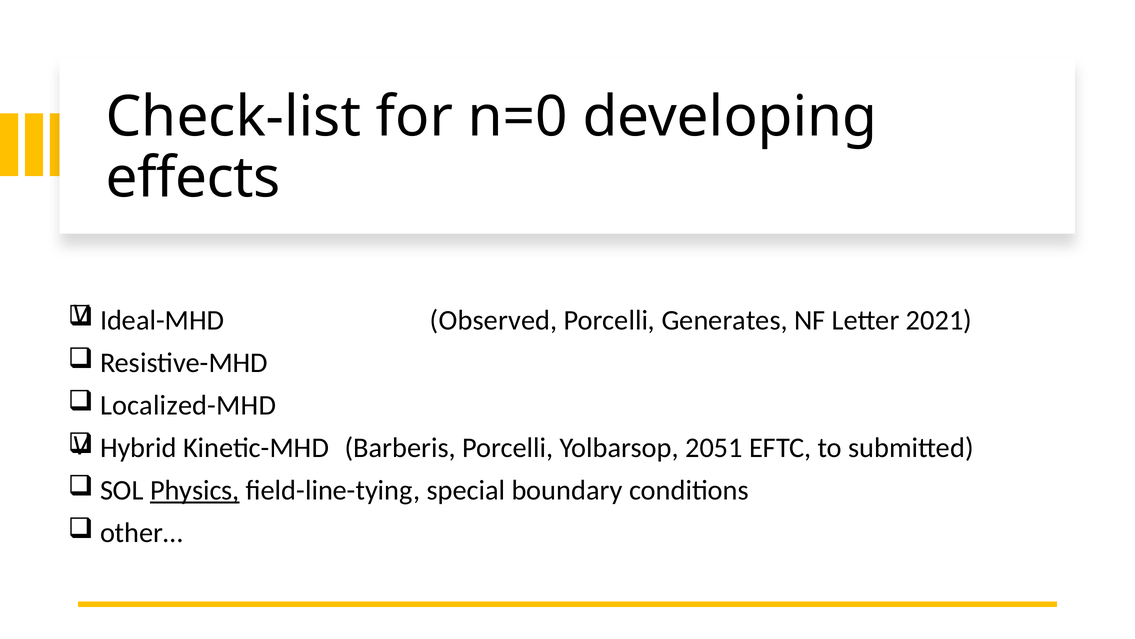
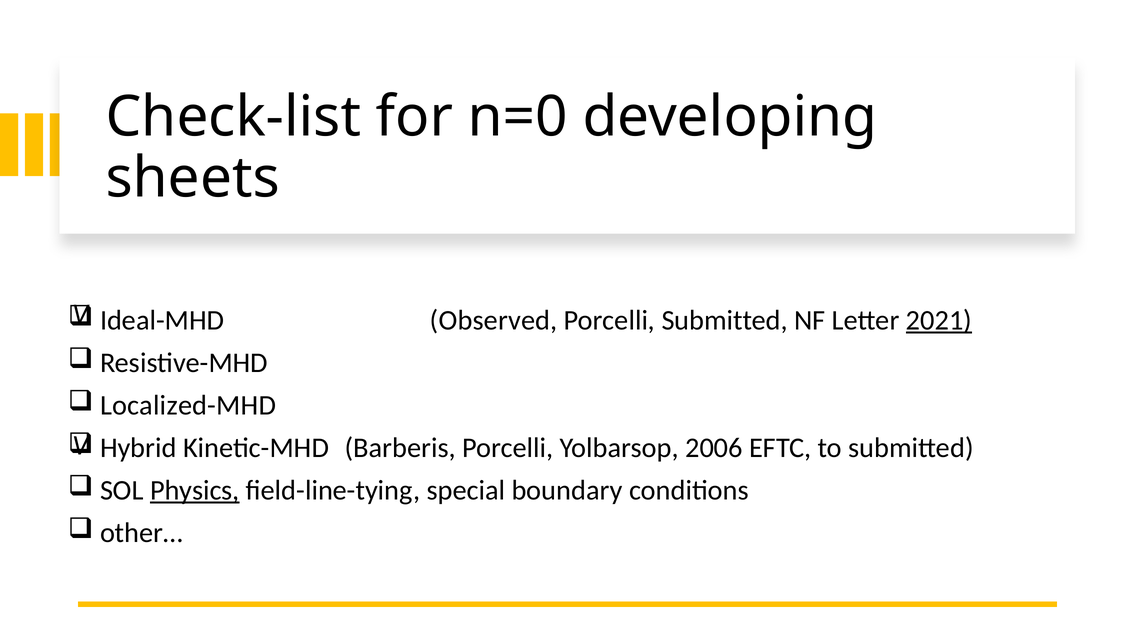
effects: effects -> sheets
Porcelli Generates: Generates -> Submitted
2021 underline: none -> present
2051: 2051 -> 2006
